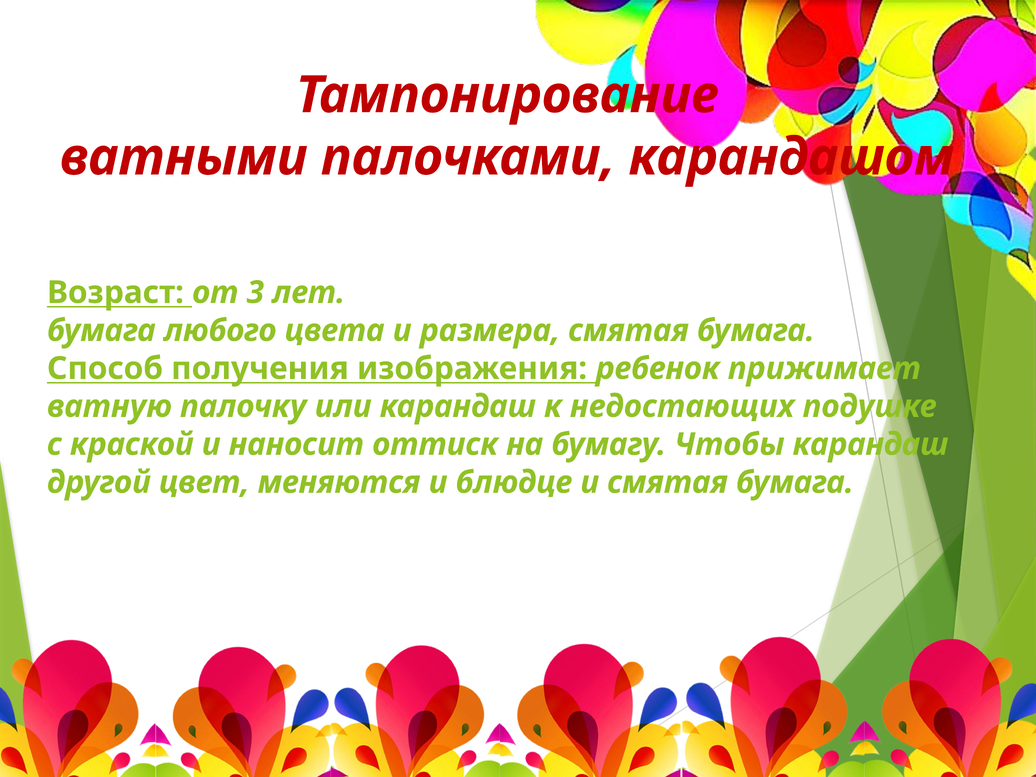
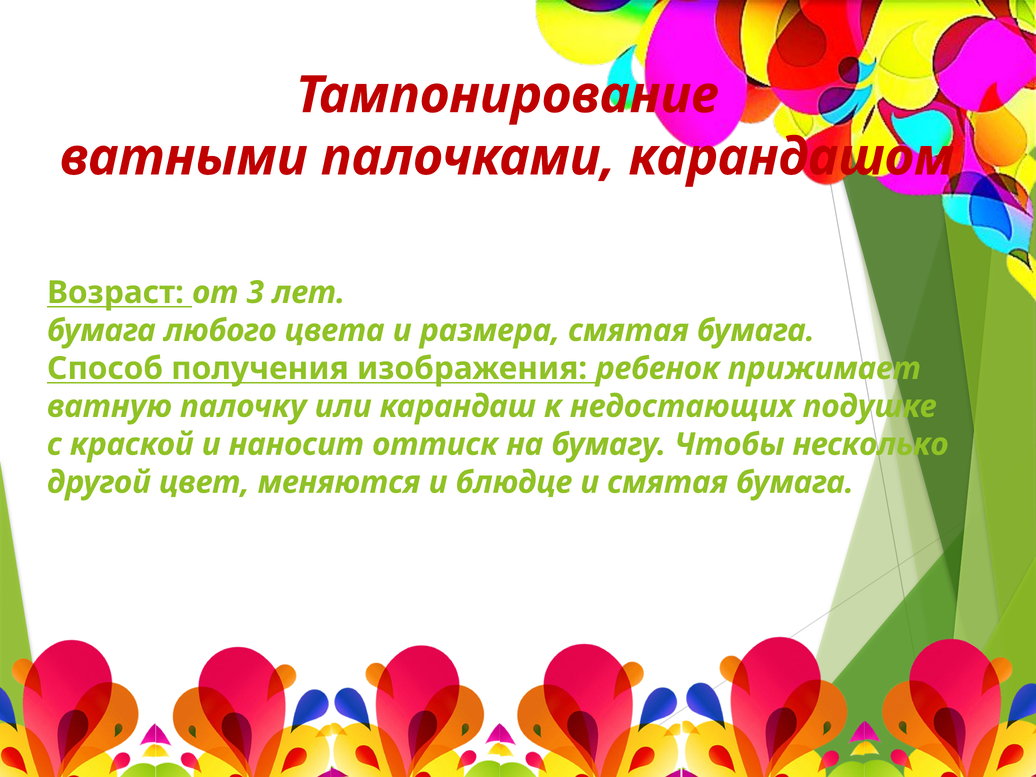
Чтобы карандаш: карандаш -> несколько
